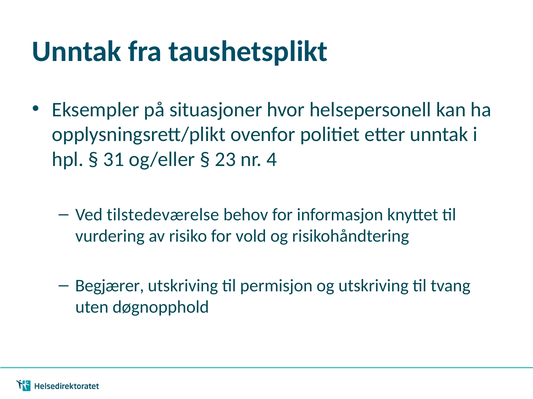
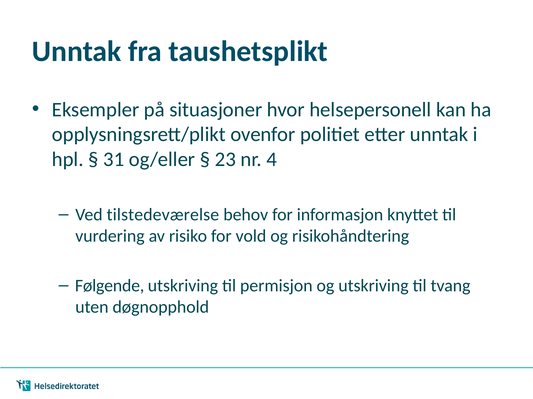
Begjærer: Begjærer -> Følgende
